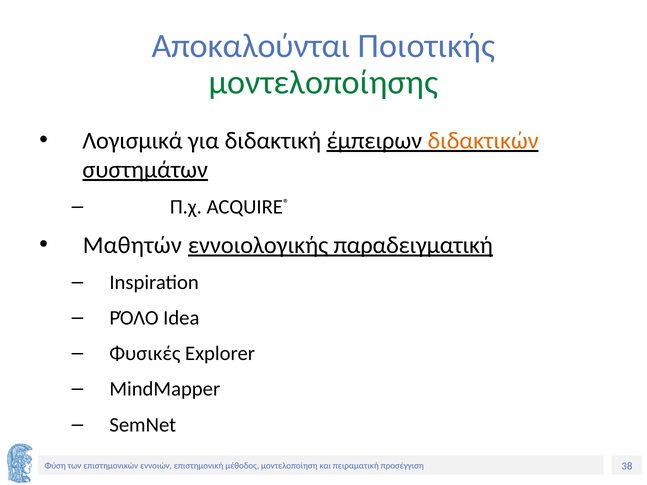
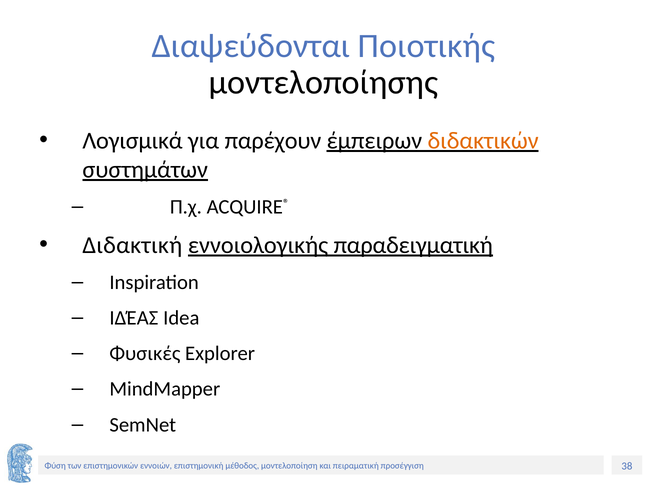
Αποκαλούνται: Αποκαλούνται -> Διαψεύδονται
μοντελοποίησης colour: green -> black
διδακτική: διδακτική -> παρέχουν
Μαθητών: Μαθητών -> Διδακτική
ΡΌΛΟ: ΡΌΛΟ -> ΙΔΈΑΣ
